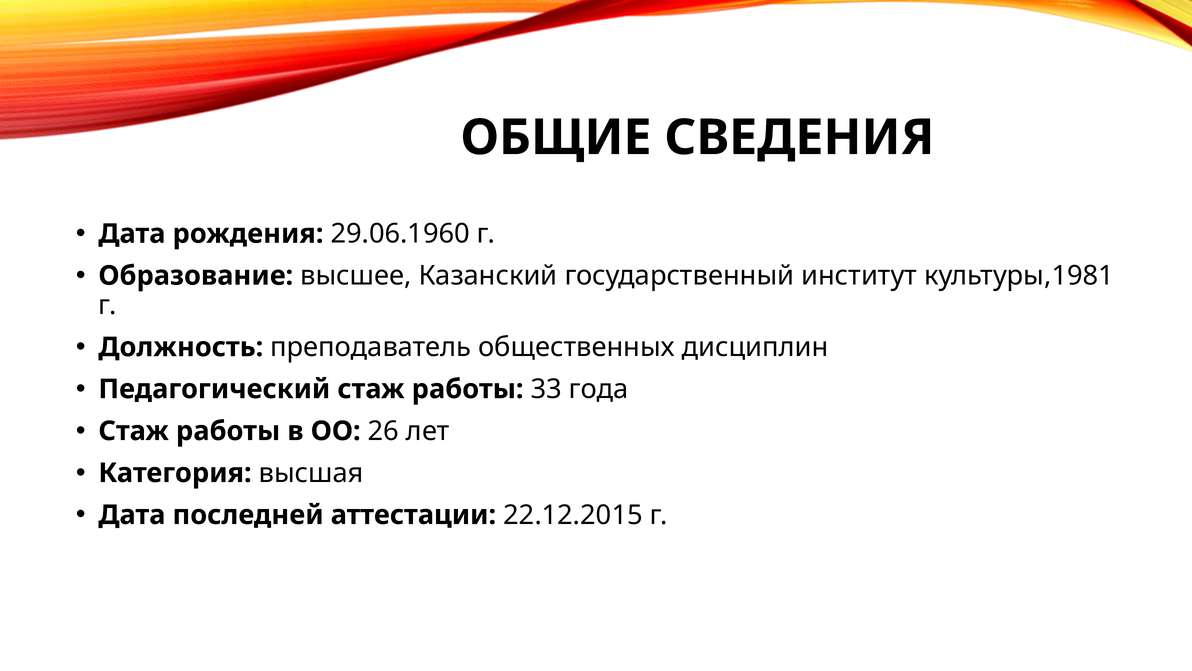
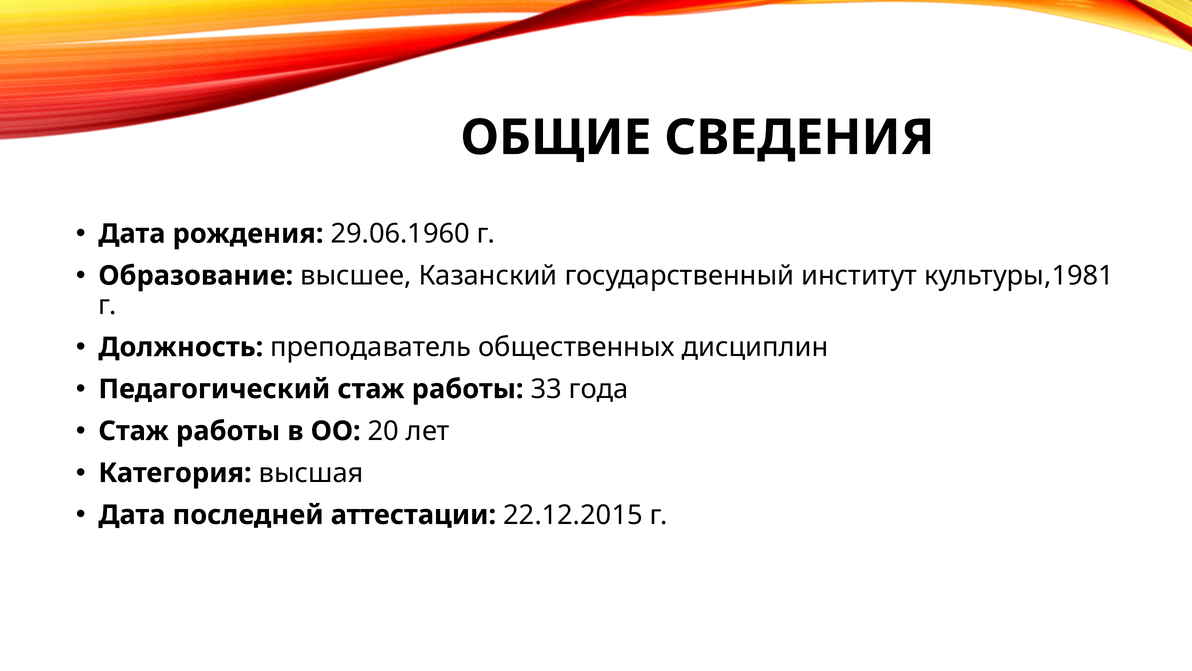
26: 26 -> 20
